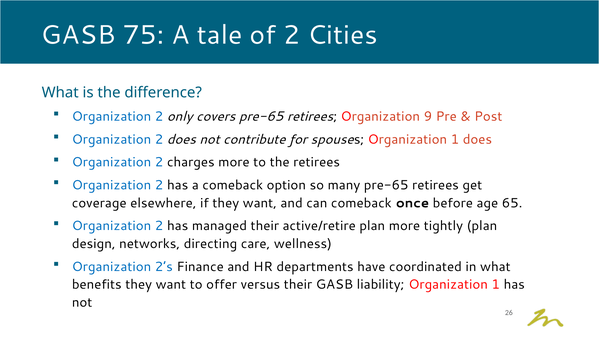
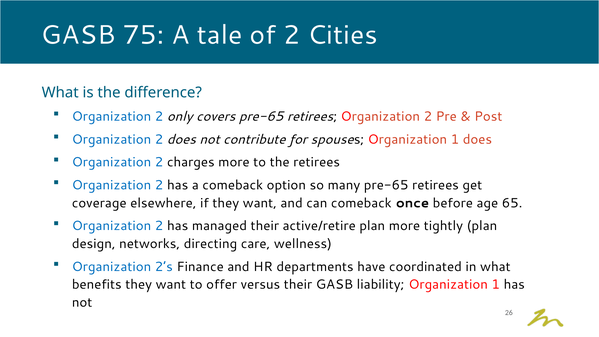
retirees Organization 9: 9 -> 2
